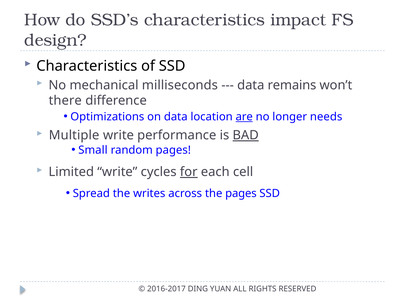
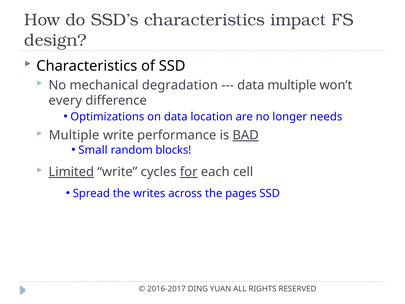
milliseconds: milliseconds -> degradation
data remains: remains -> multiple
there: there -> every
are underline: present -> none
random pages: pages -> blocks
Limited underline: none -> present
